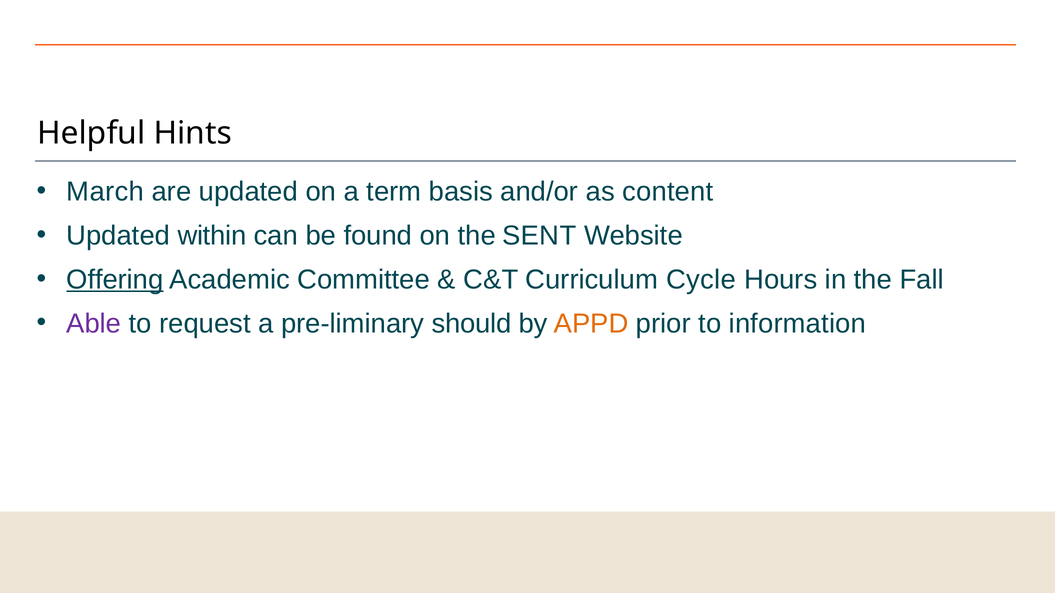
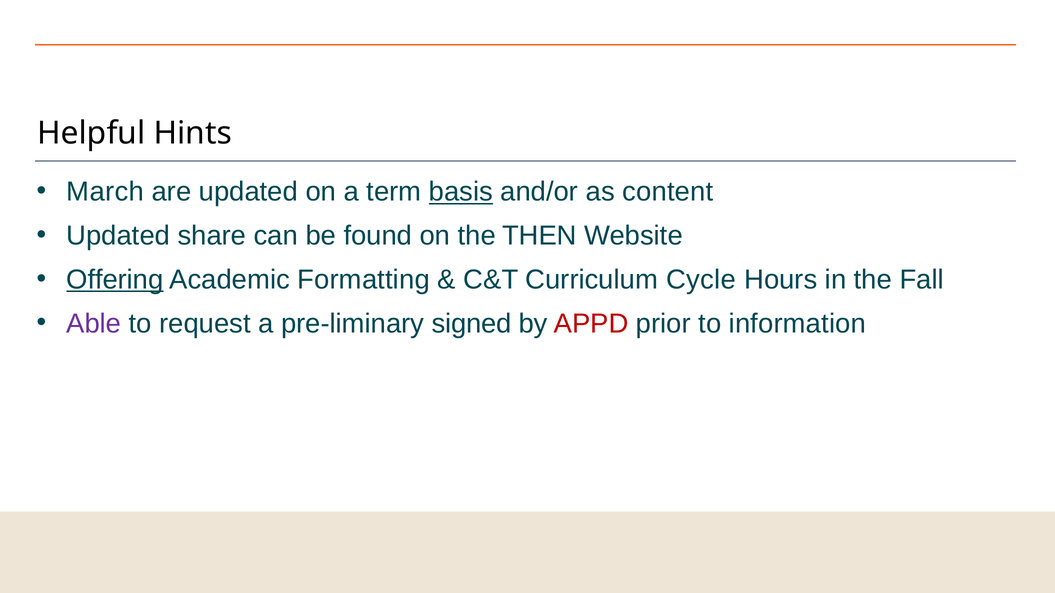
basis underline: none -> present
within: within -> share
SENT: SENT -> THEN
Committee: Committee -> Formatting
should: should -> signed
APPD colour: orange -> red
